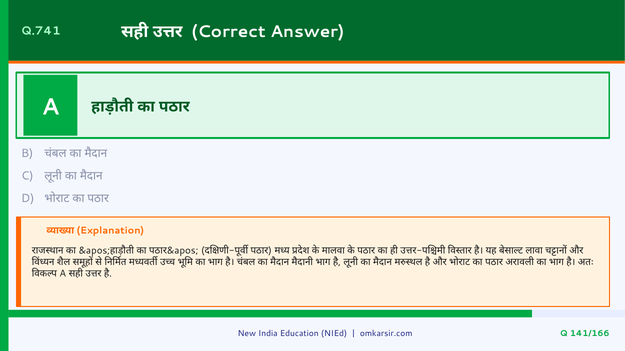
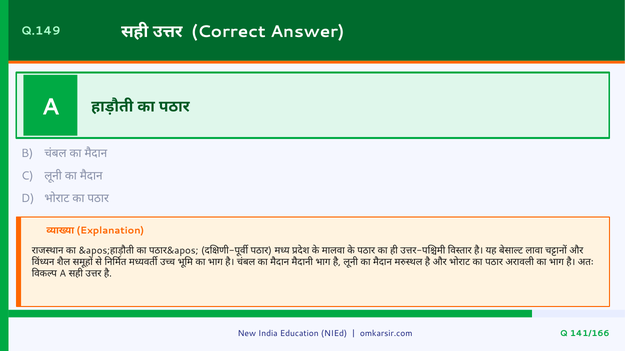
Q.741: Q.741 -> Q.149
